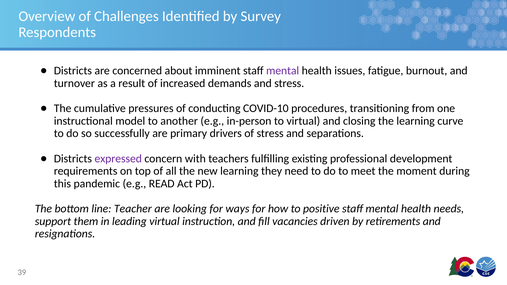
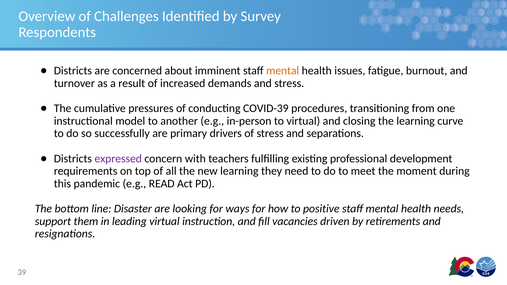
mental at (283, 71) colour: purple -> orange
COVID-10: COVID-10 -> COVID-39
Teacher: Teacher -> Disaster
